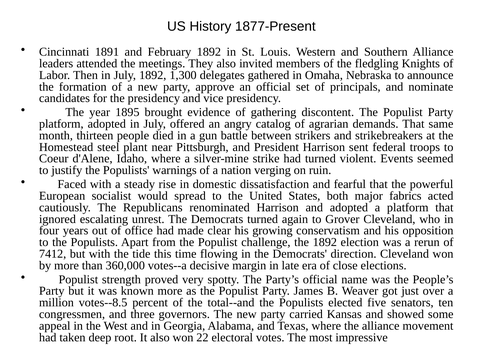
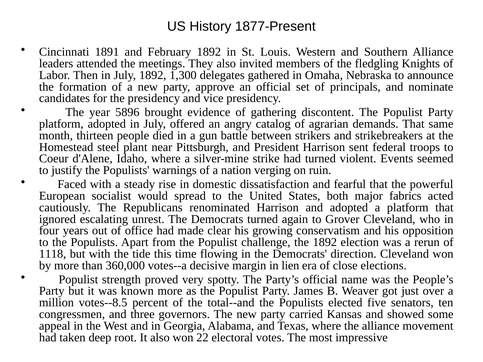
1895: 1895 -> 5896
7412: 7412 -> 1118
late: late -> lien
